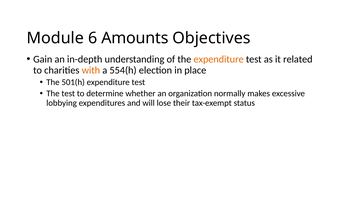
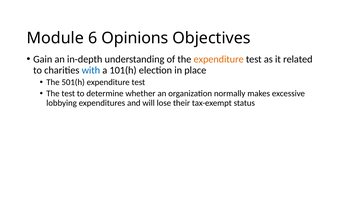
Amounts: Amounts -> Opinions
with colour: orange -> blue
554(h: 554(h -> 101(h
